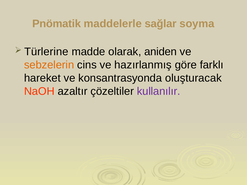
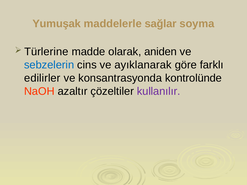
Pnömatik: Pnömatik -> Yumuşak
sebzelerin colour: orange -> blue
hazırlanmış: hazırlanmış -> ayıklanarak
hareket: hareket -> edilirler
oluşturacak: oluşturacak -> kontrolünde
